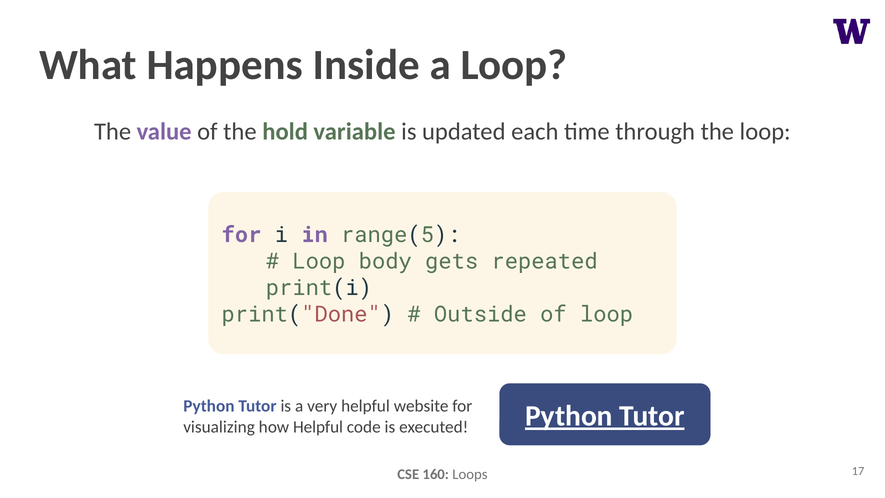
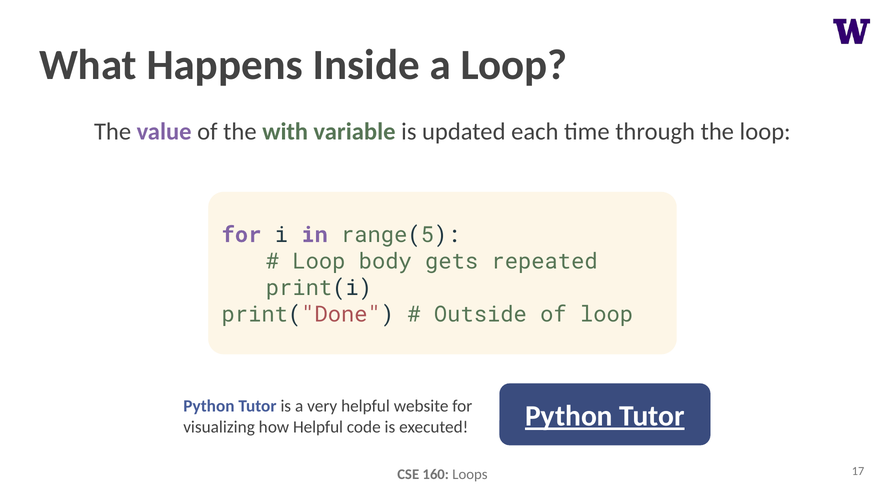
hold: hold -> with
